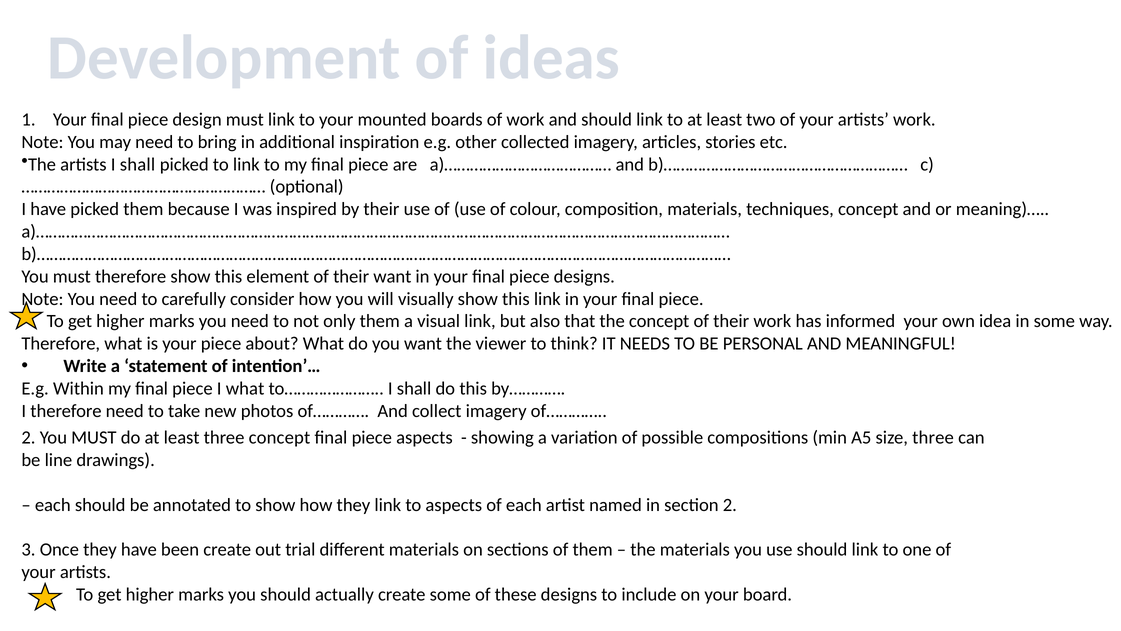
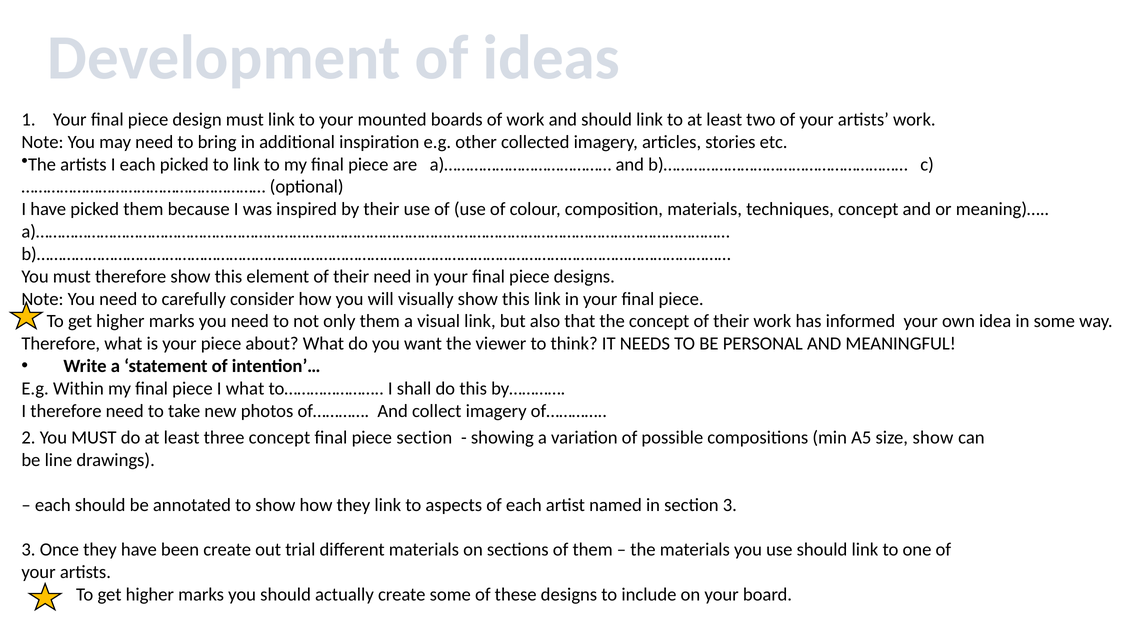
artists I shall: shall -> each
their want: want -> need
piece aspects: aspects -> section
size three: three -> show
section 2: 2 -> 3
